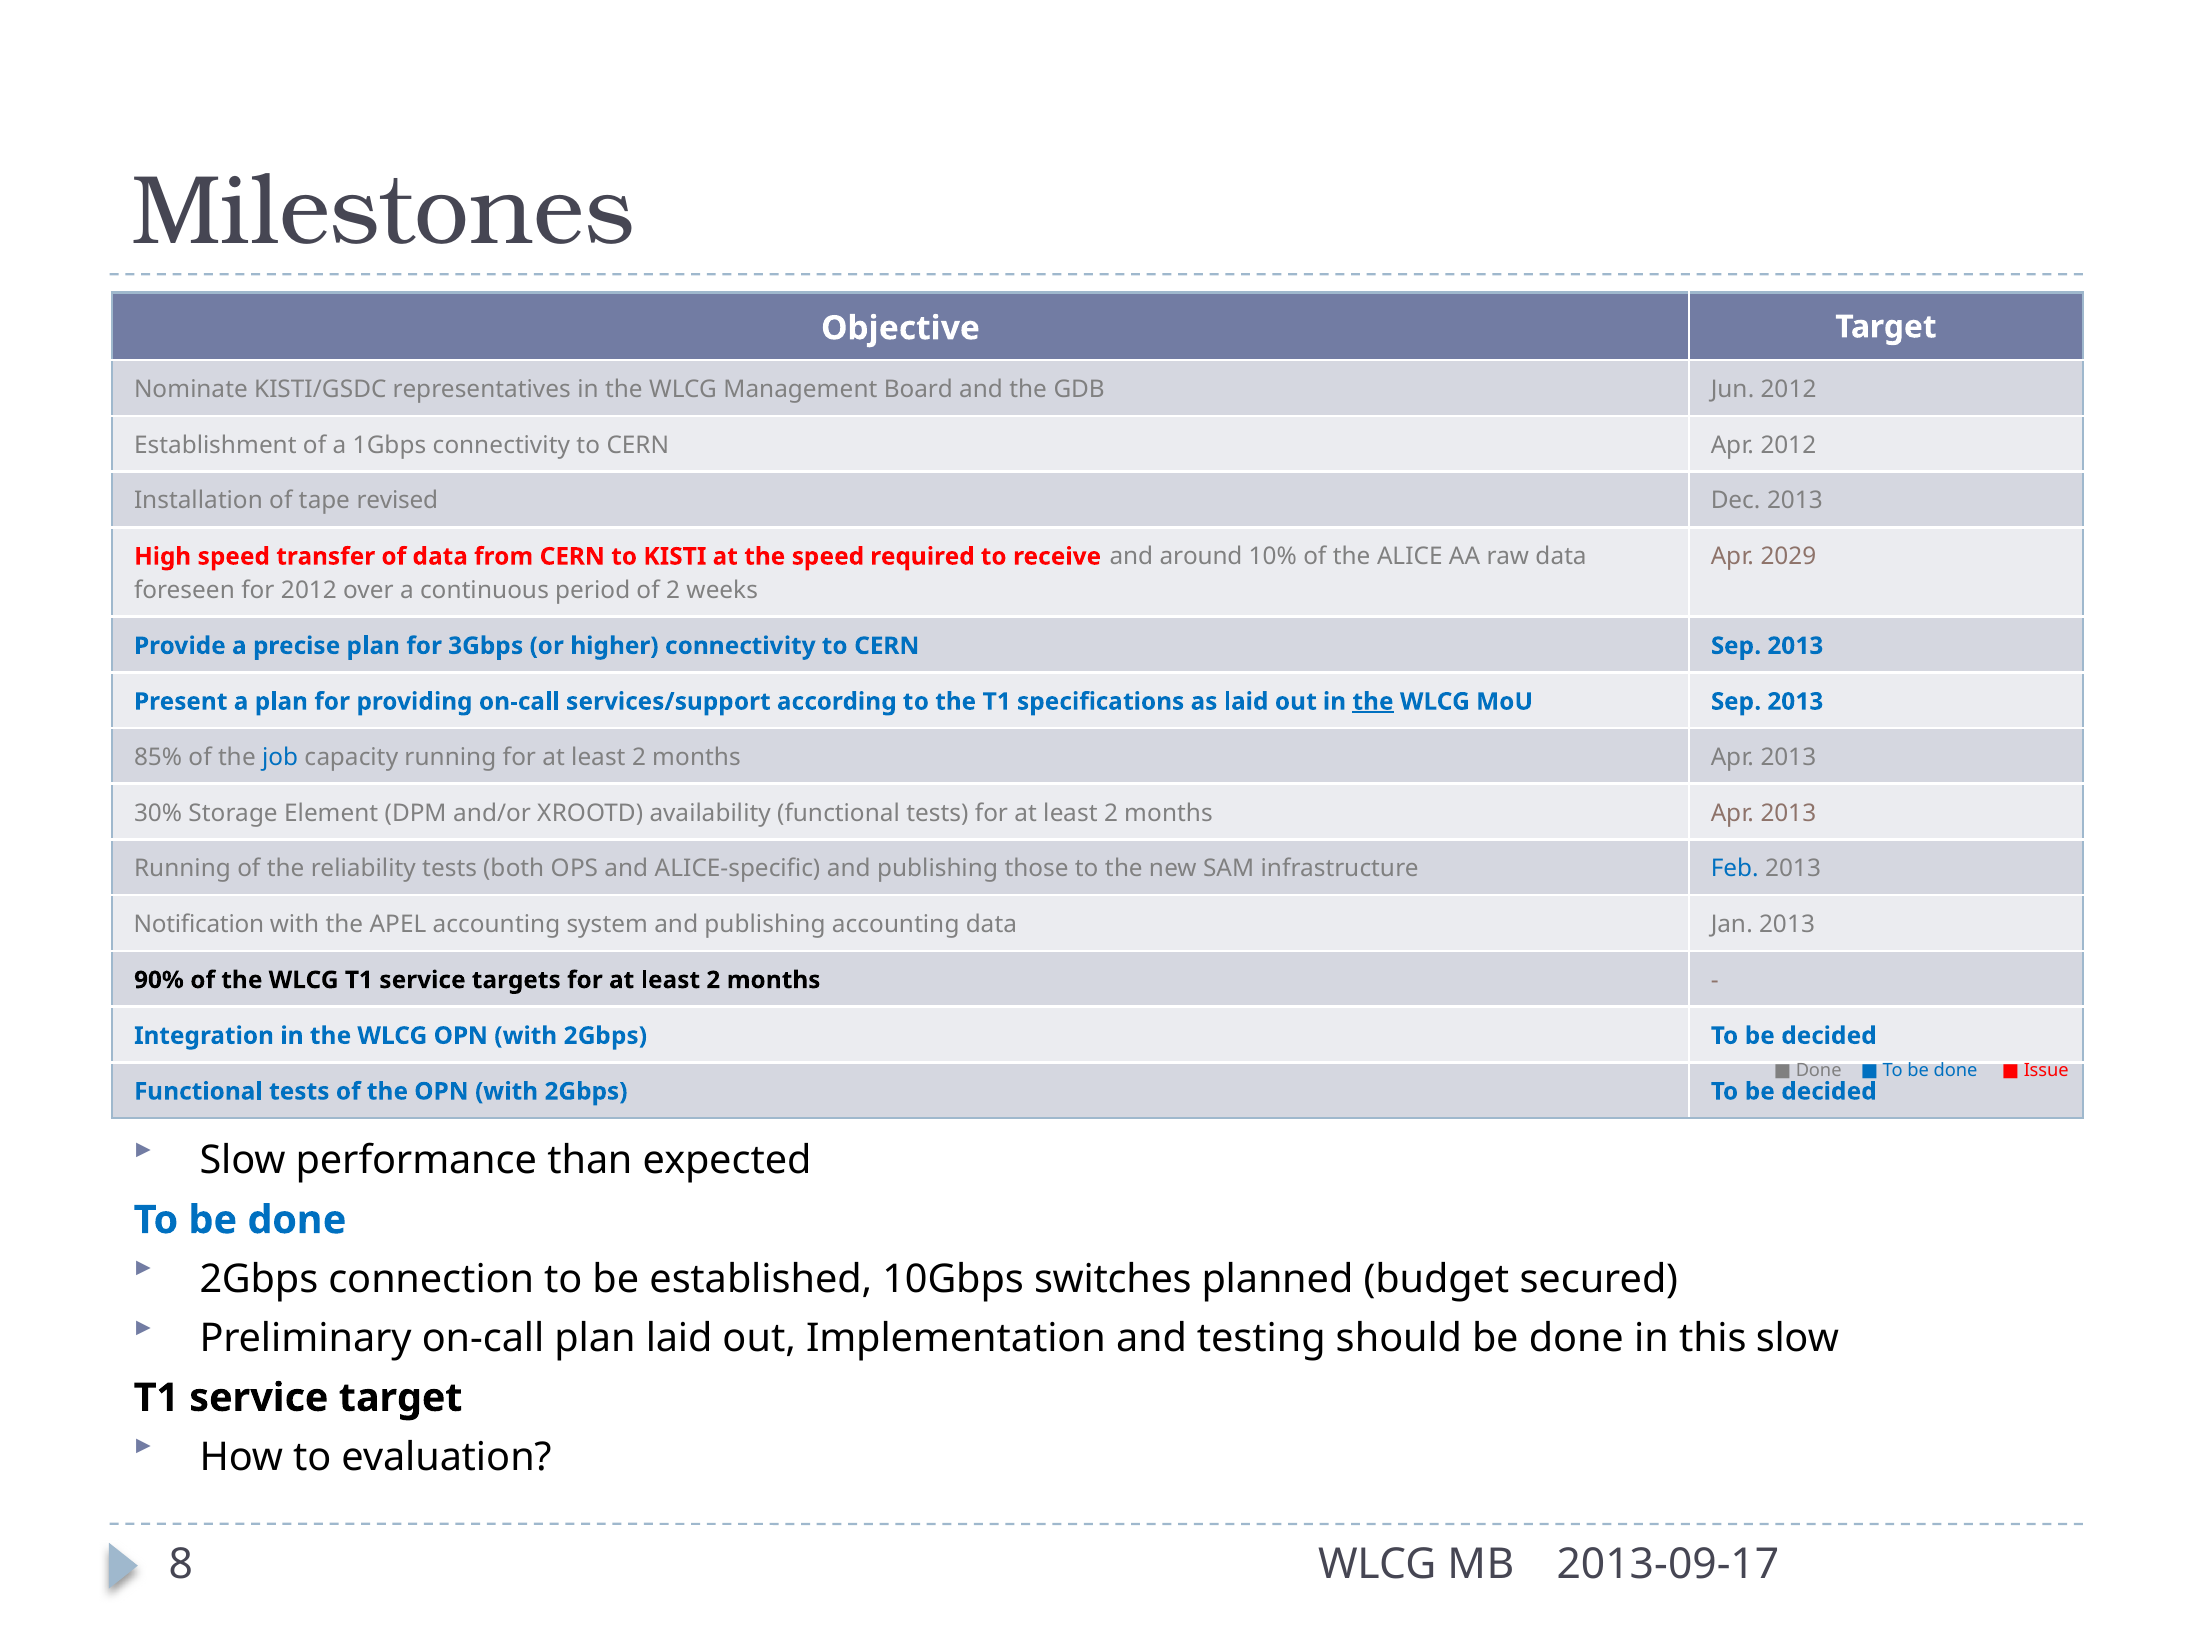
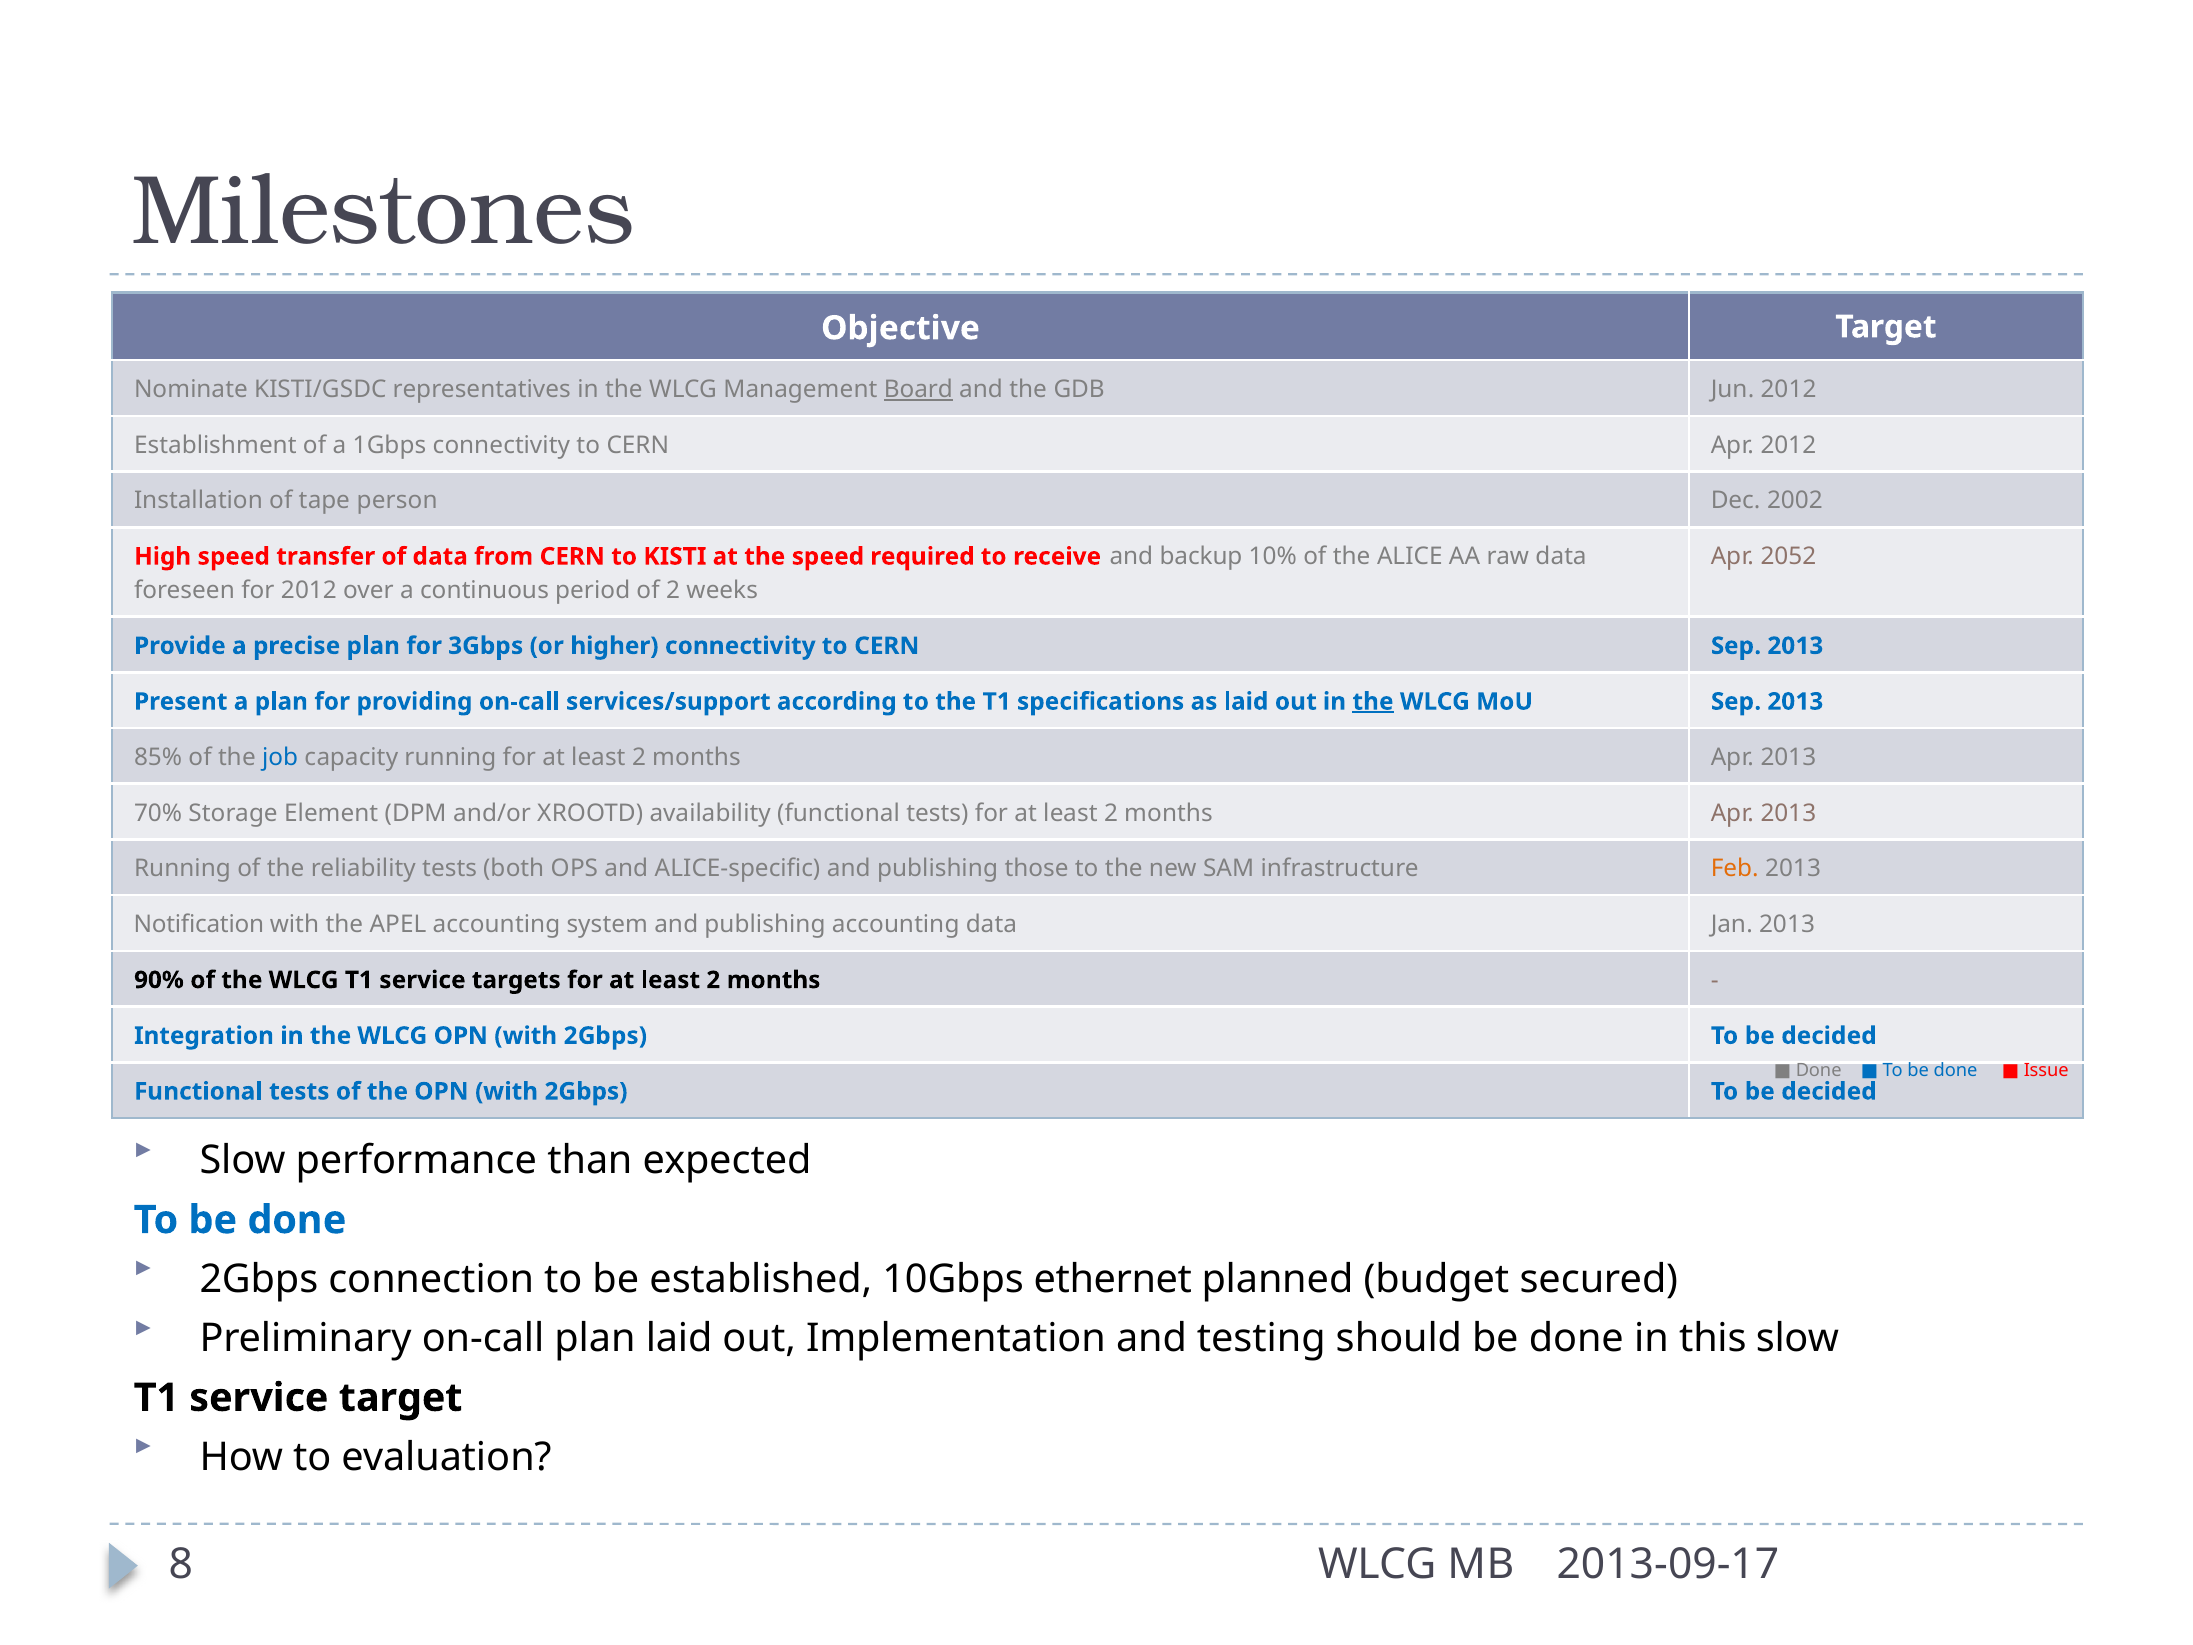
Board underline: none -> present
revised: revised -> person
Dec 2013: 2013 -> 2002
2029: 2029 -> 2052
around: around -> backup
30%: 30% -> 70%
Feb colour: blue -> orange
switches: switches -> ethernet
